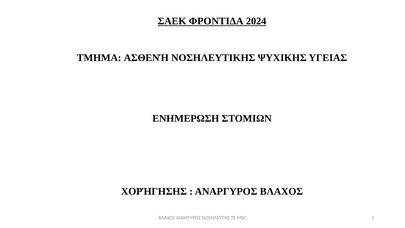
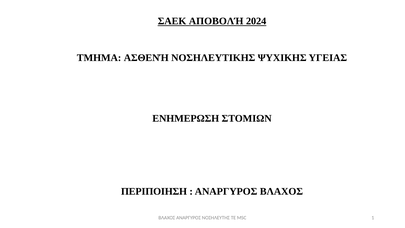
ΦΡΟΝΤΙΔΑ: ΦΡΟΝΤΙΔΑ -> ΑΠΟΒΟΛΉ
ΧΟΡΉΓΗΣΗΣ: ΧΟΡΉΓΗΣΗΣ -> ΠΕΡΙΠΟΙΗΣΗ
